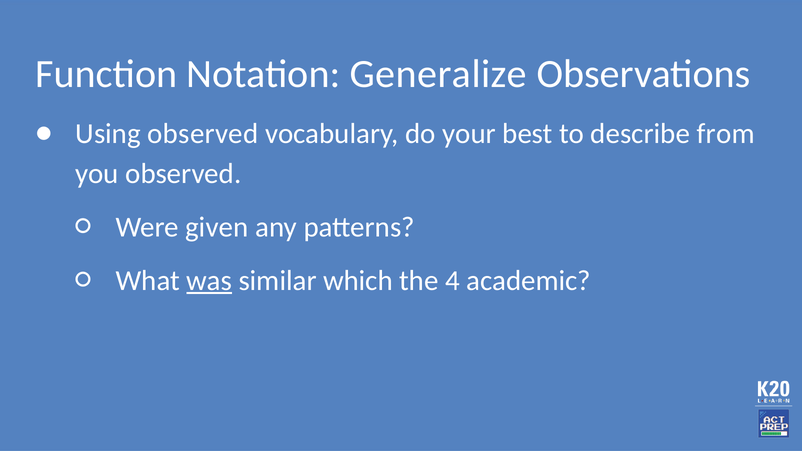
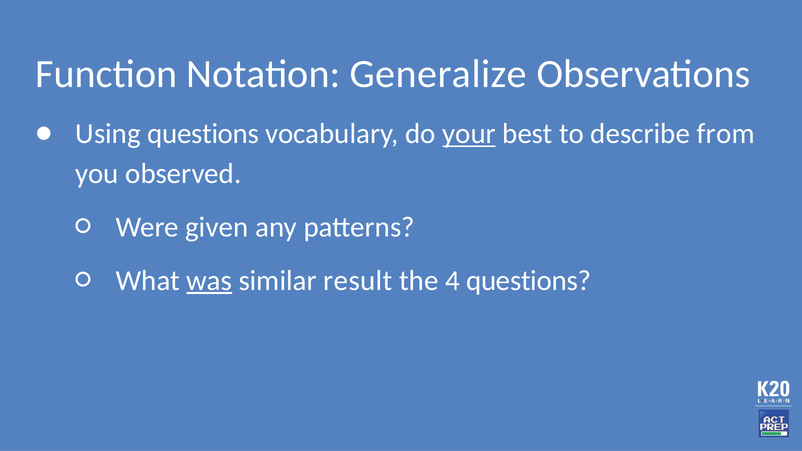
Using observed: observed -> questions
your underline: none -> present
which: which -> result
4 academic: academic -> questions
